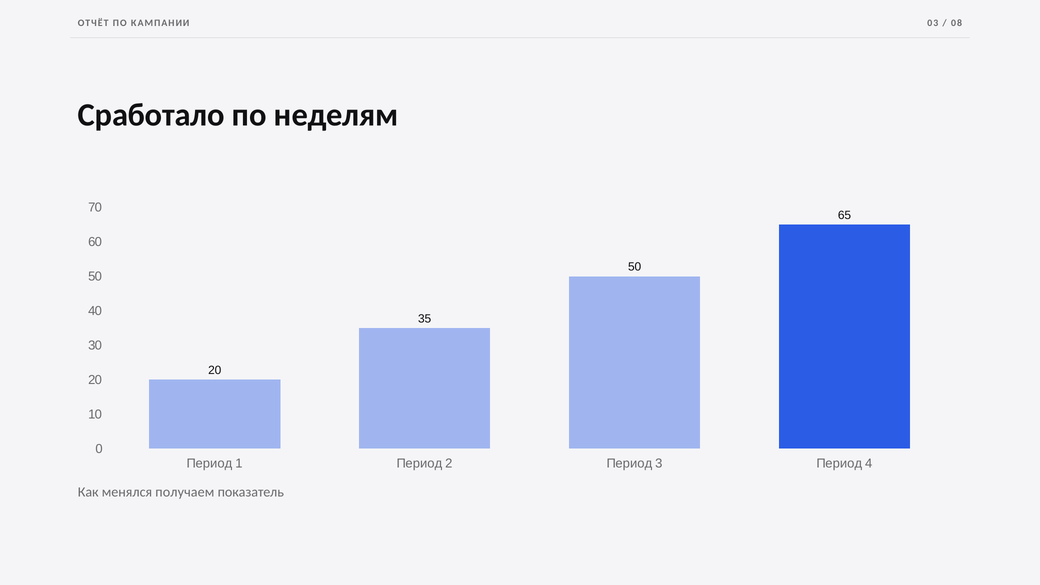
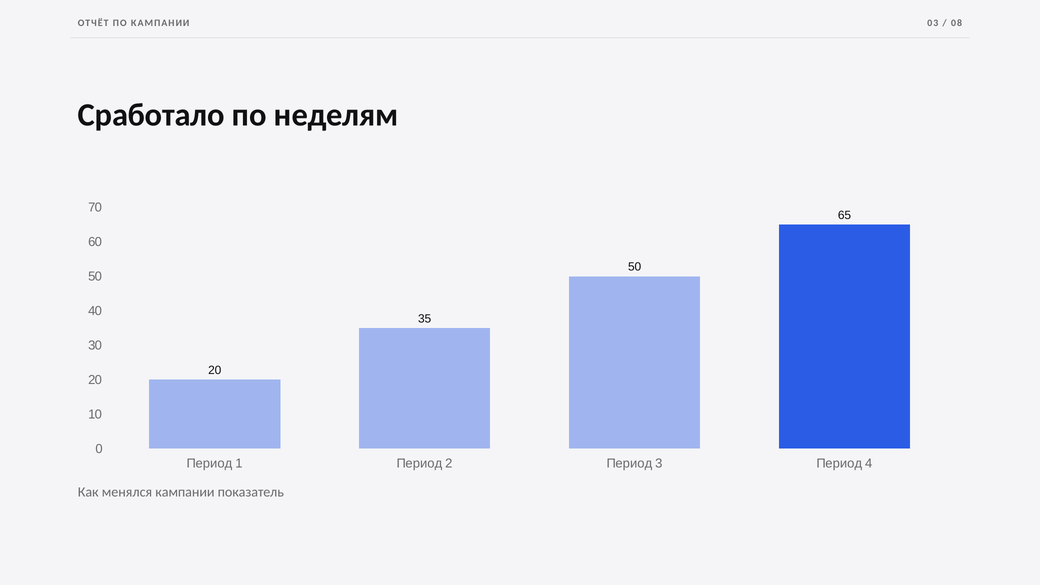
менялся получаем: получаем -> кампании
